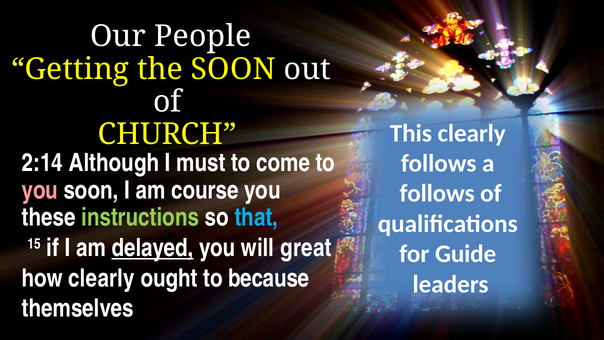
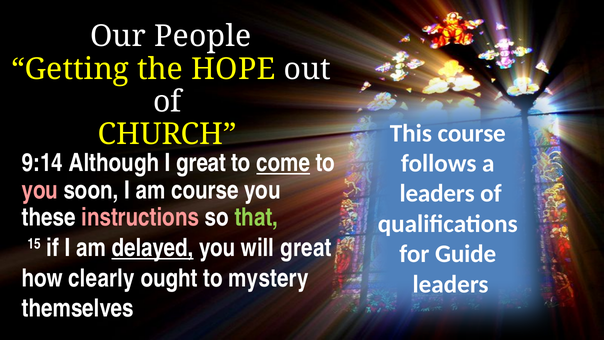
the SOON: SOON -> HOPE
This clearly: clearly -> course
2:14: 2:14 -> 9:14
I must: must -> great
come underline: none -> present
follows at (437, 193): follows -> leaders
instructions colour: light green -> pink
that colour: light blue -> light green
because: because -> mystery
